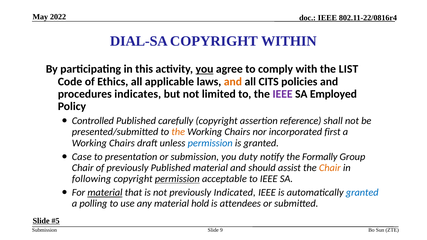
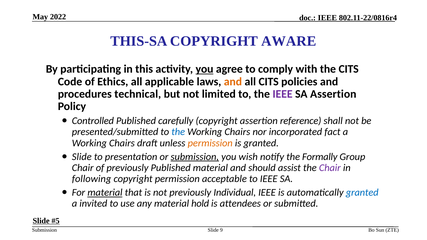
DIAL-SA: DIAL-SA -> THIS-SA
WITHIN: WITHIN -> AWARE
the LIST: LIST -> CITS
indicates: indicates -> technical
SA Employed: Employed -> Assertion
the at (178, 132) colour: orange -> blue
first: first -> fact
permission at (210, 143) colour: blue -> orange
Case at (82, 157): Case -> Slide
submission at (195, 157) underline: none -> present
duty: duty -> wish
Chair at (330, 168) colour: orange -> purple
permission at (177, 179) underline: present -> none
Indicated: Indicated -> Individual
polling: polling -> invited
